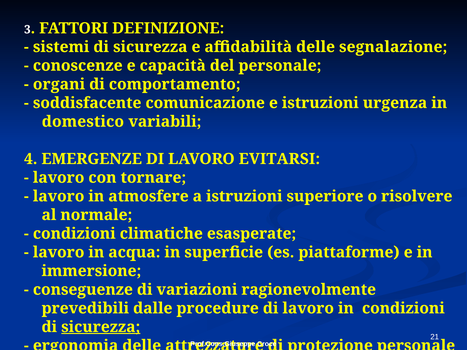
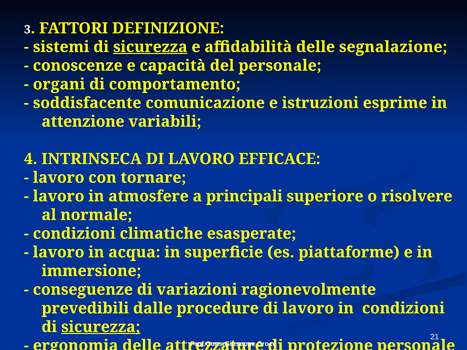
sicurezza at (150, 47) underline: none -> present
urgenza: urgenza -> esprime
domestico: domestico -> attenzione
EMERGENZE: EMERGENZE -> INTRINSECA
EVITARSI: EVITARSI -> EFFICACE
a istruzioni: istruzioni -> principali
